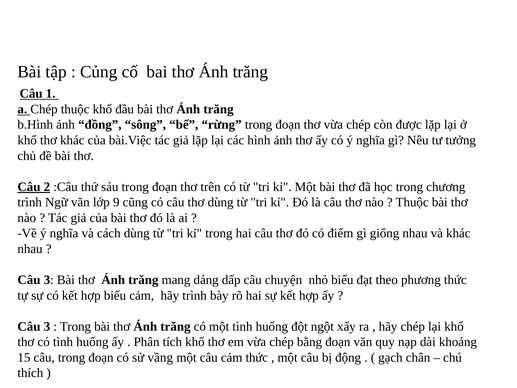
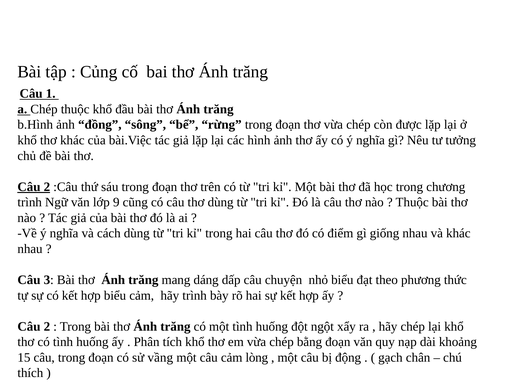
3 at (47, 326): 3 -> 2
cảm thức: thức -> lòng
